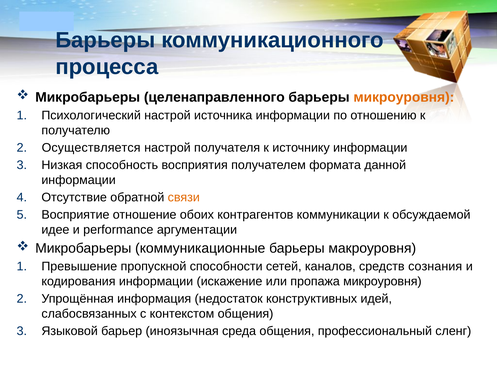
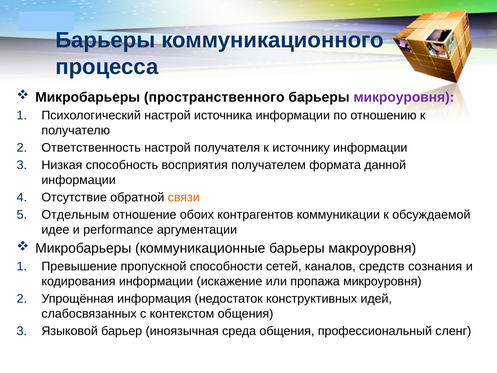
целенаправленного: целенаправленного -> пространственного
микроуровня at (404, 97) colour: orange -> purple
Осуществляется: Осуществляется -> Ответственность
Восприятие: Восприятие -> Отдельным
